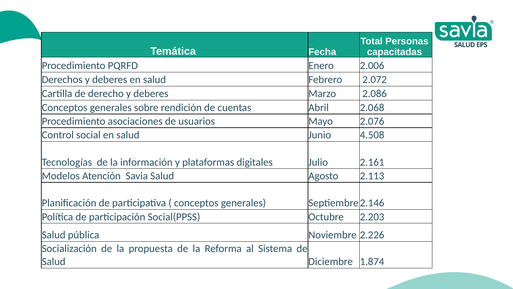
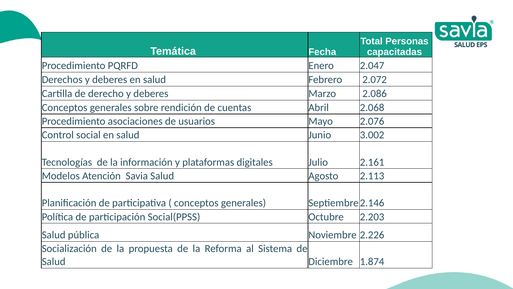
2.006: 2.006 -> 2.047
4.508: 4.508 -> 3.002
